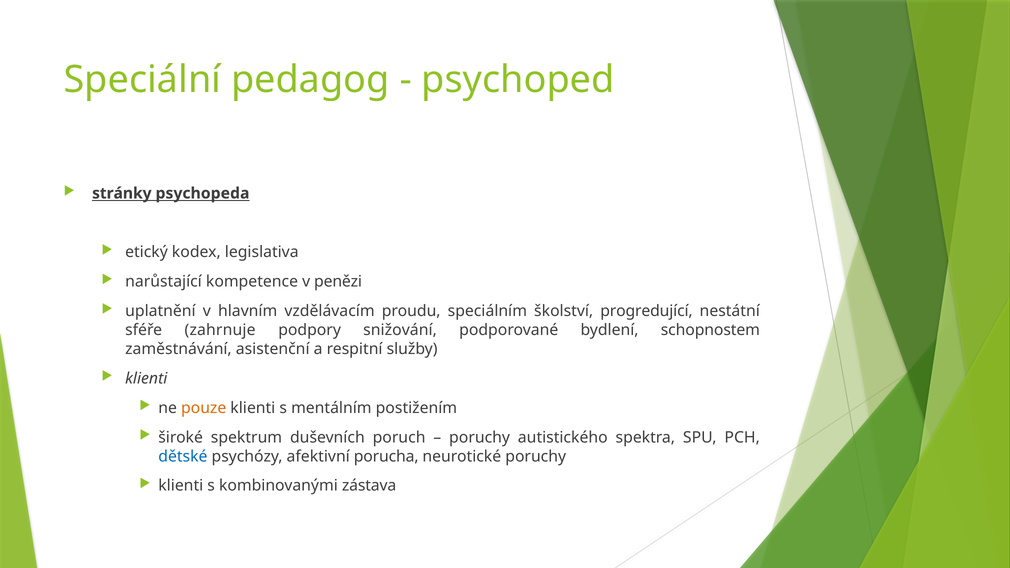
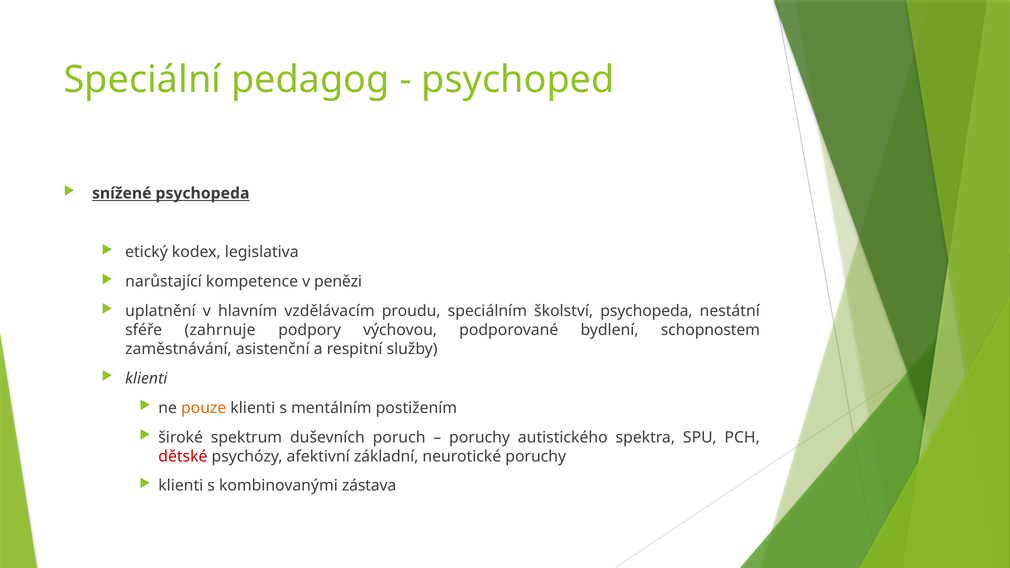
stránky: stránky -> snížené
školství progredující: progredující -> psychopeda
snižování: snižování -> výchovou
dětské colour: blue -> red
porucha: porucha -> základní
